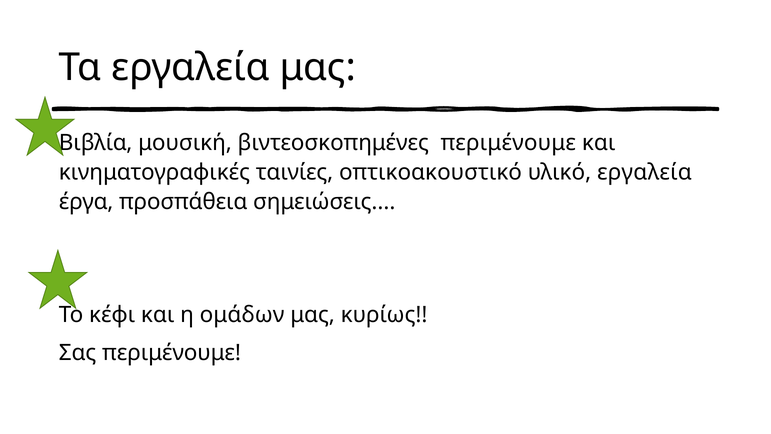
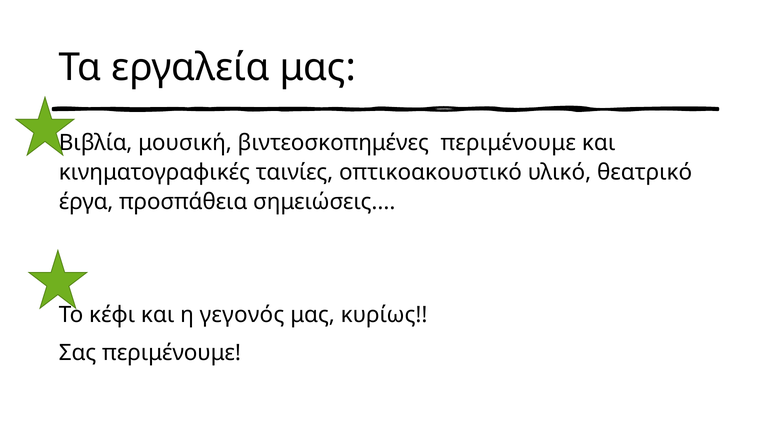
υλικό εργαλεία: εργαλεία -> θεατρικό
ομάδων: ομάδων -> γεγονός
